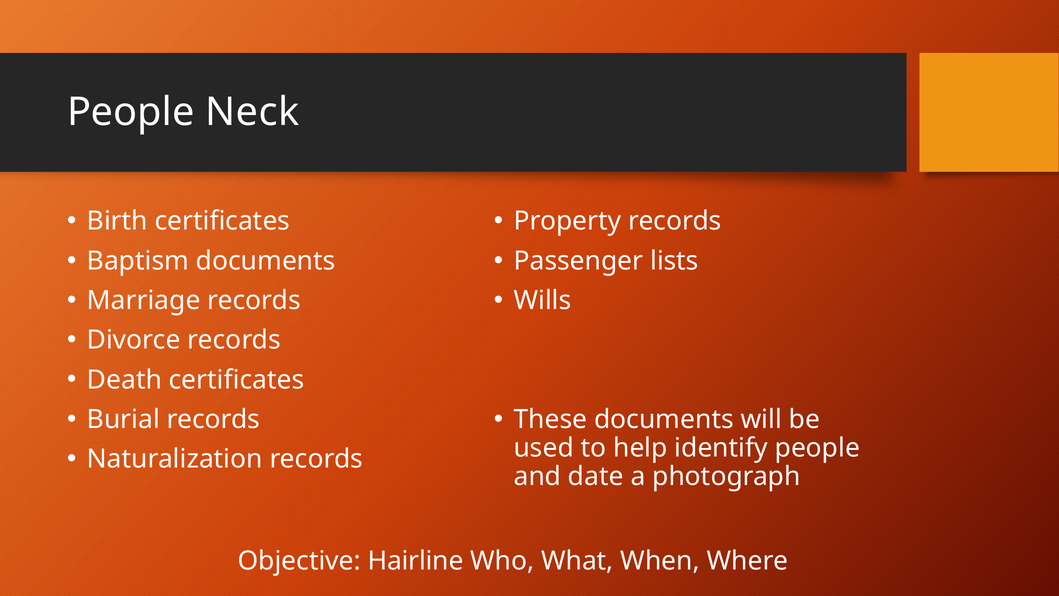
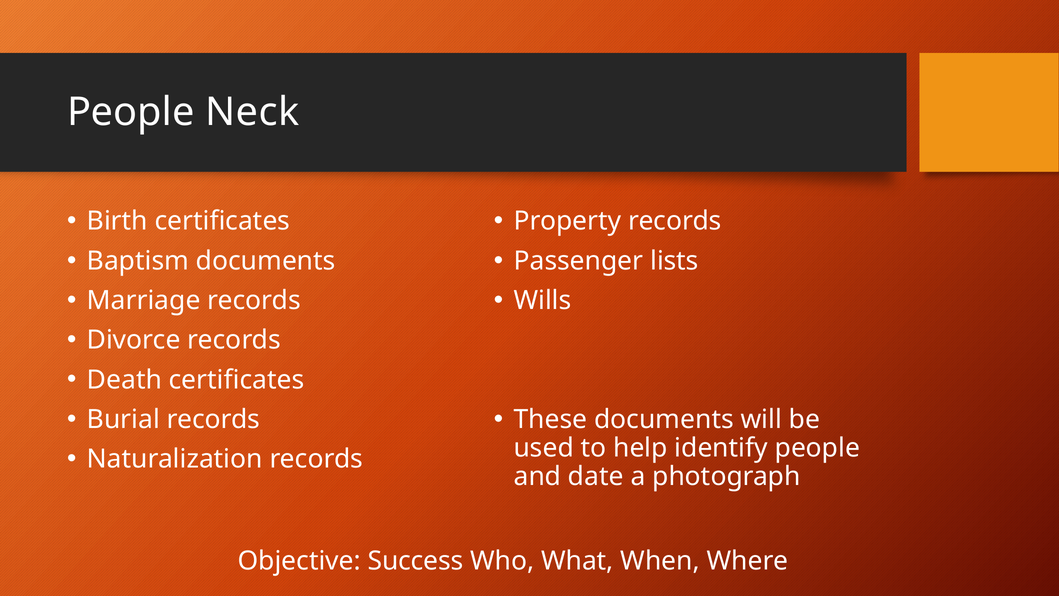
Hairline: Hairline -> Success
